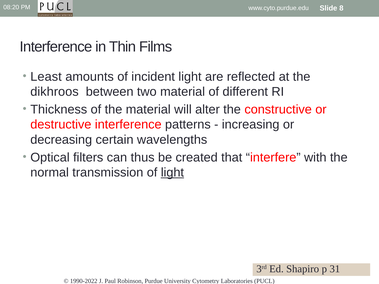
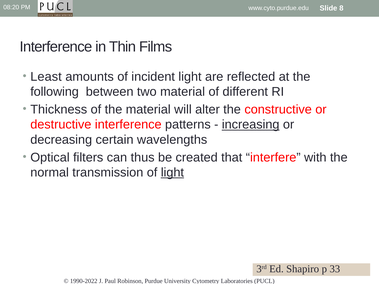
dikhroos: dikhroos -> following
increasing underline: none -> present
31: 31 -> 33
